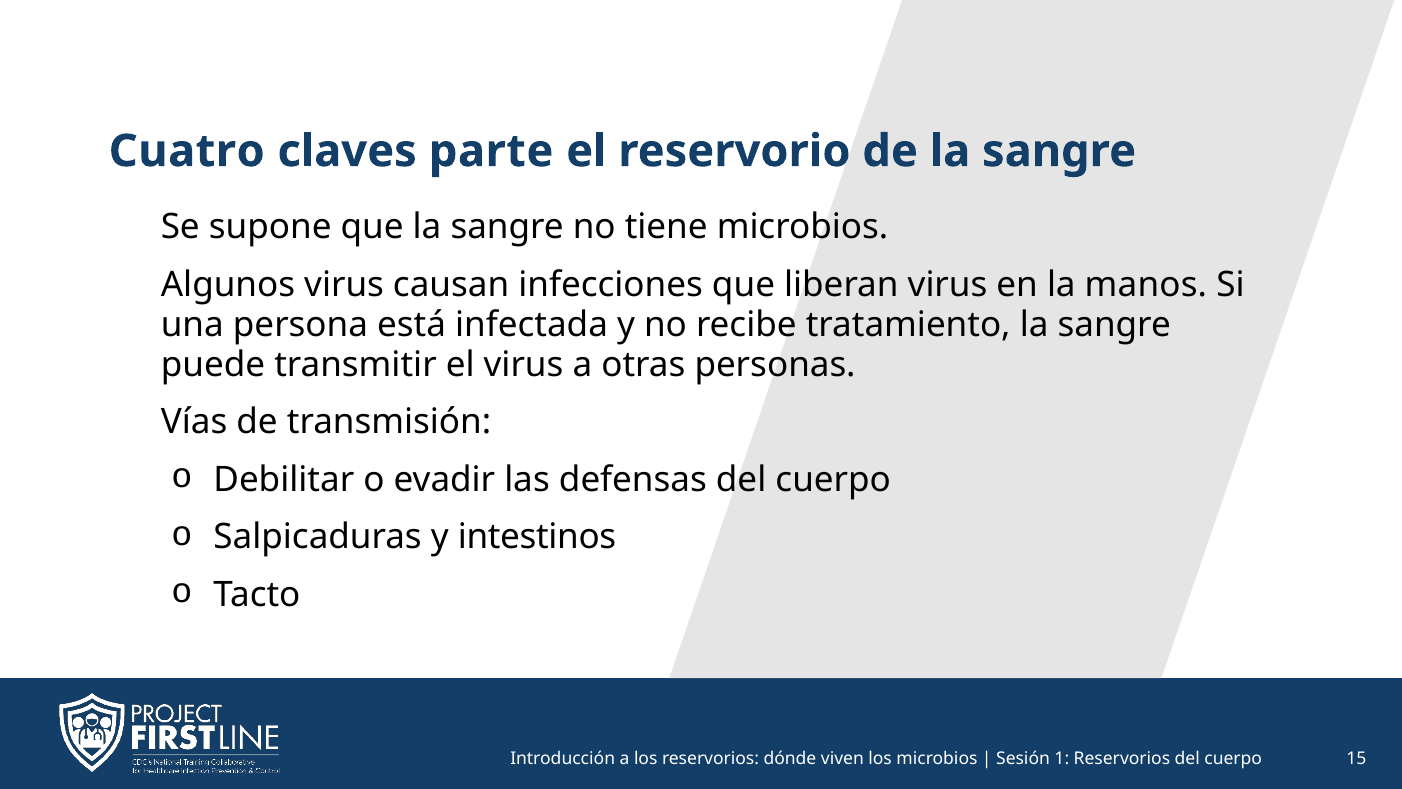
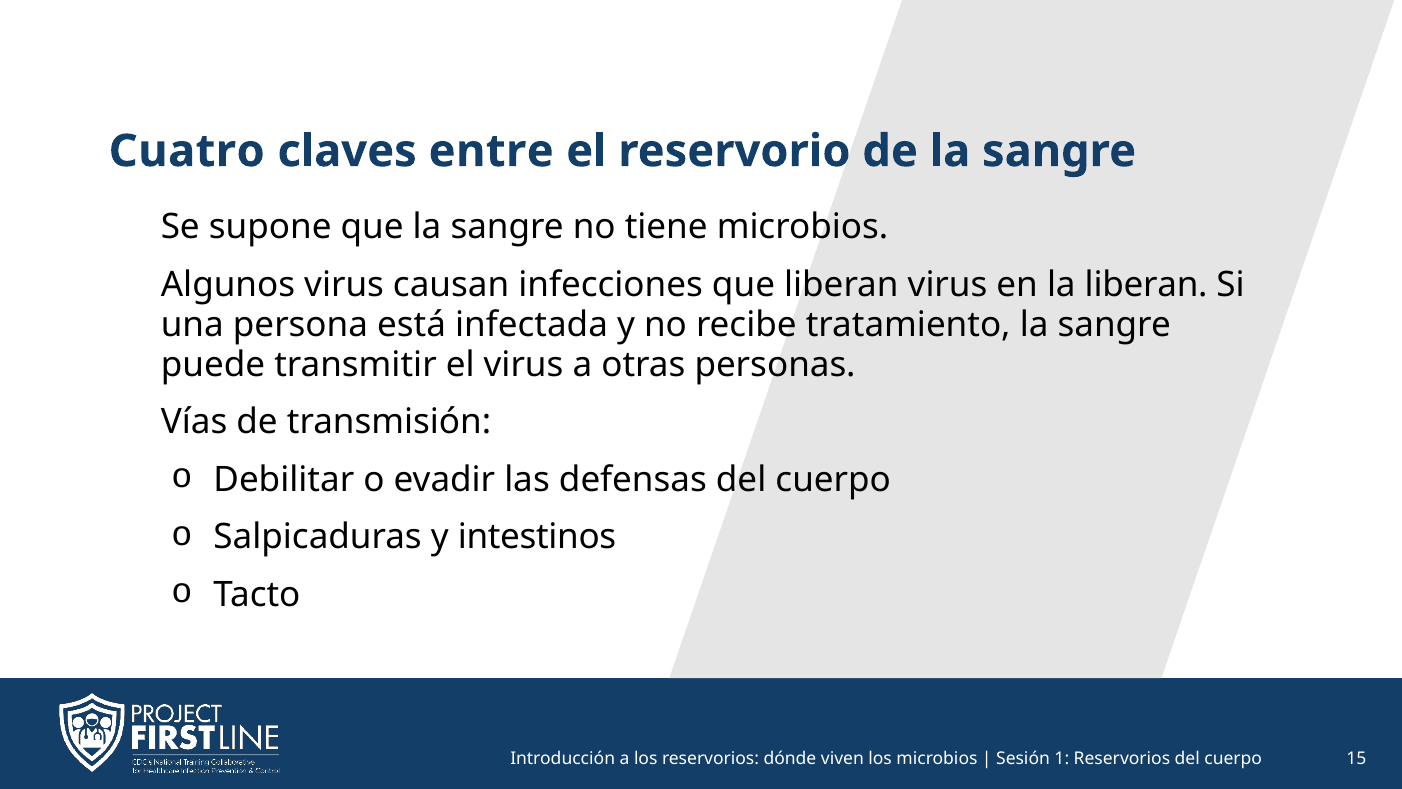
parte: parte -> entre
la manos: manos -> liberan
